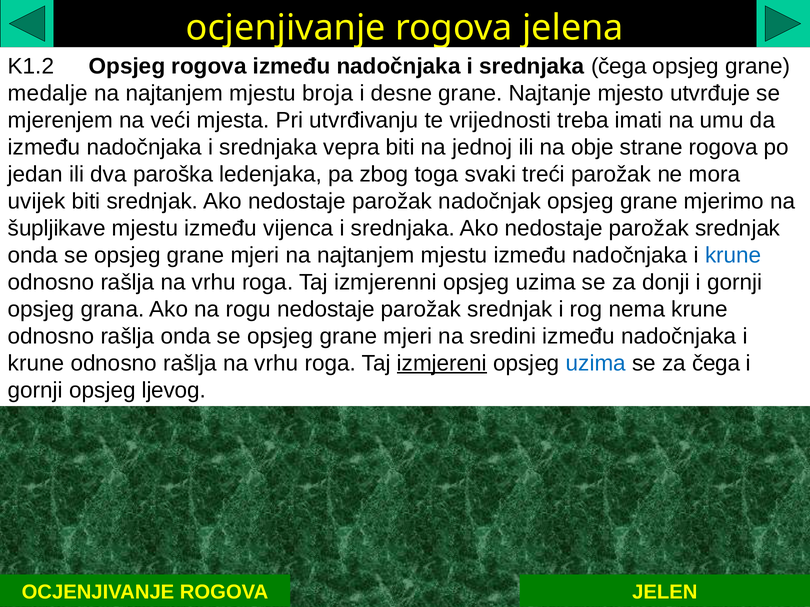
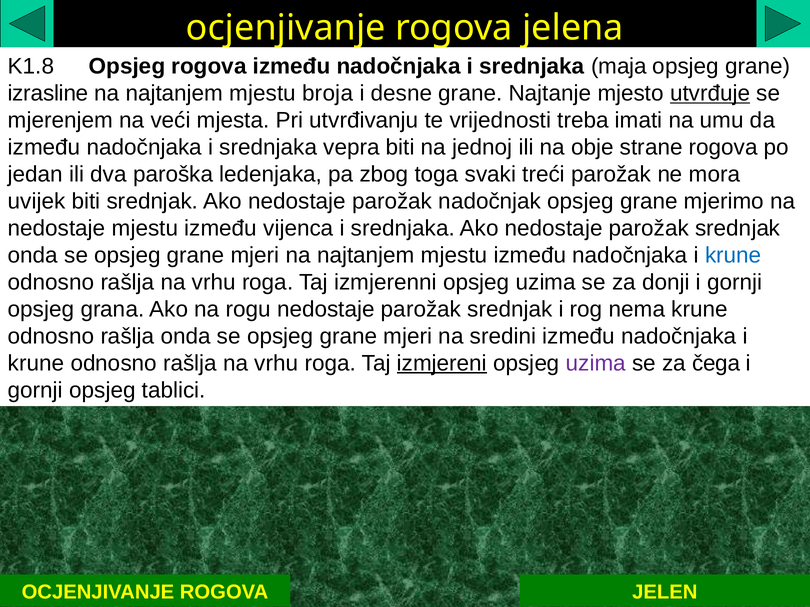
K1.2: K1.2 -> K1.8
srednjaka čega: čega -> maja
medalje: medalje -> izrasline
utvrđuje underline: none -> present
šupljikave at (57, 228): šupljikave -> nedostaje
uzima at (596, 363) colour: blue -> purple
ljevog: ljevog -> tablici
